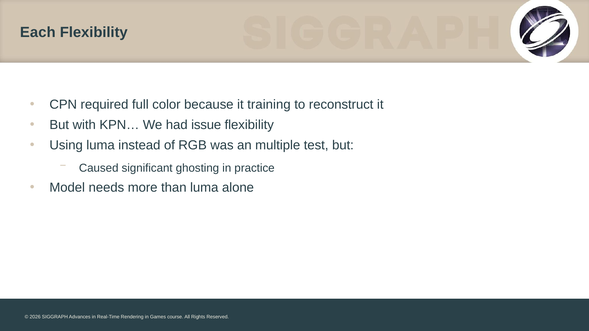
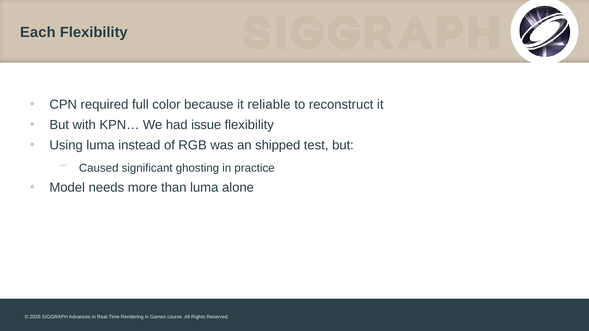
training: training -> reliable
multiple: multiple -> shipped
